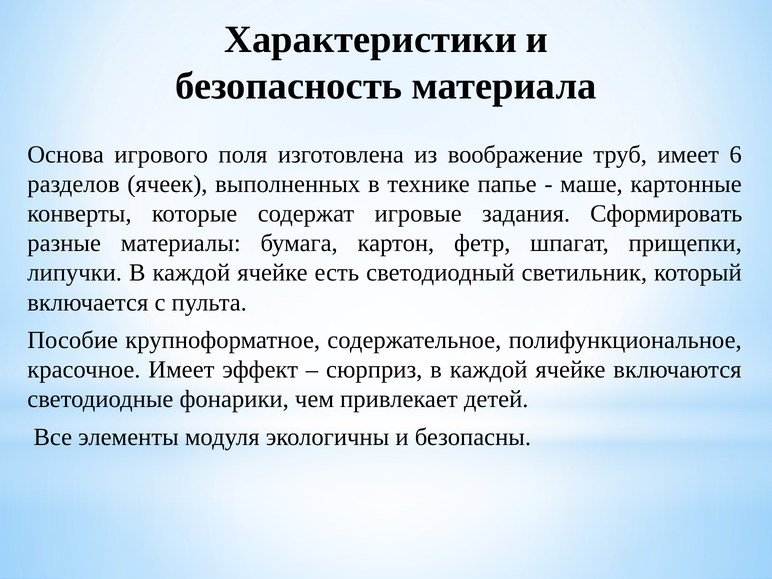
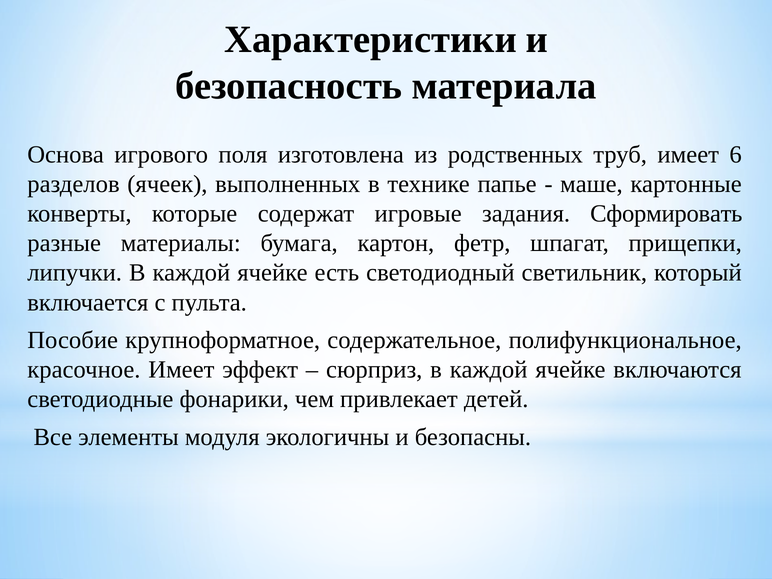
воображение: воображение -> родственных
